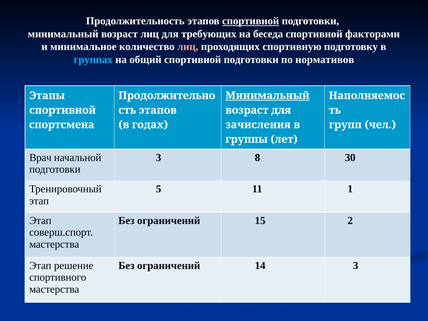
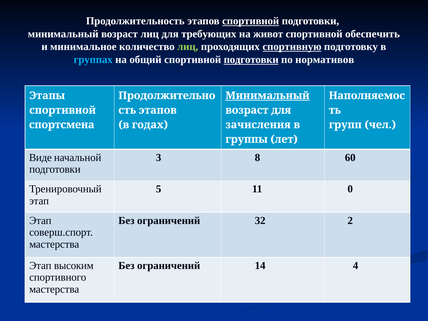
беседа: беседа -> живот
факторами: факторами -> обеспечить
лиц at (188, 47) colour: pink -> light green
спортивную underline: none -> present
подготовки at (251, 60) underline: none -> present
Врач: Врач -> Виде
30: 30 -> 60
1: 1 -> 0
15: 15 -> 32
решение: решение -> высоким
14 3: 3 -> 4
